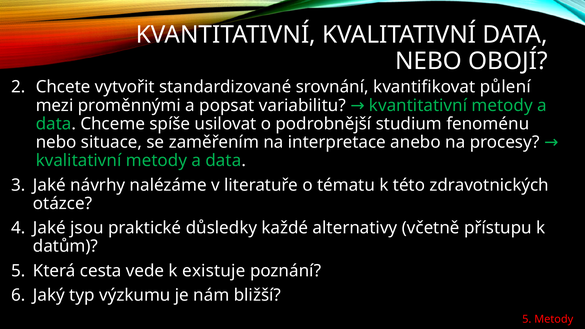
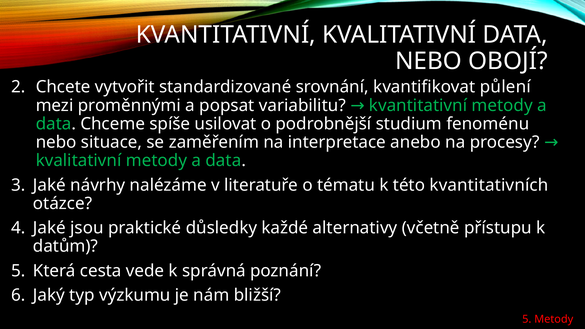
zdravotnických: zdravotnických -> kvantitativních
existuje: existuje -> správná
